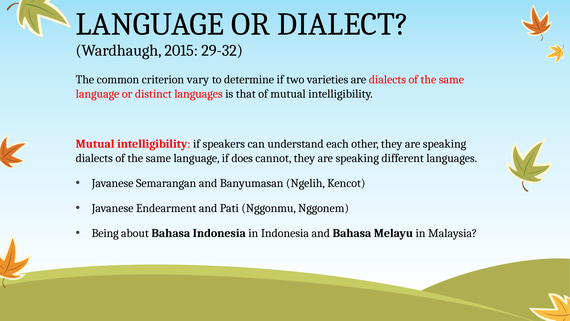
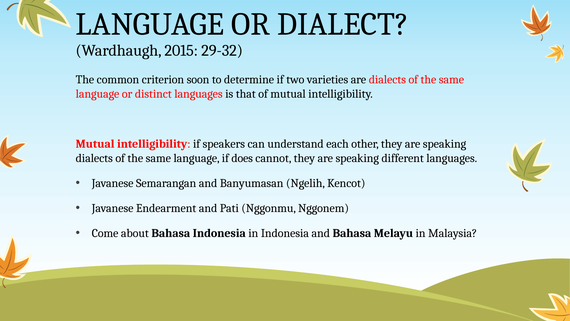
vary: vary -> soon
Being: Being -> Come
